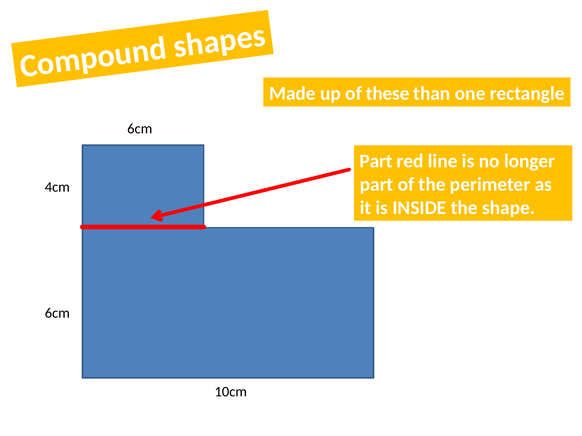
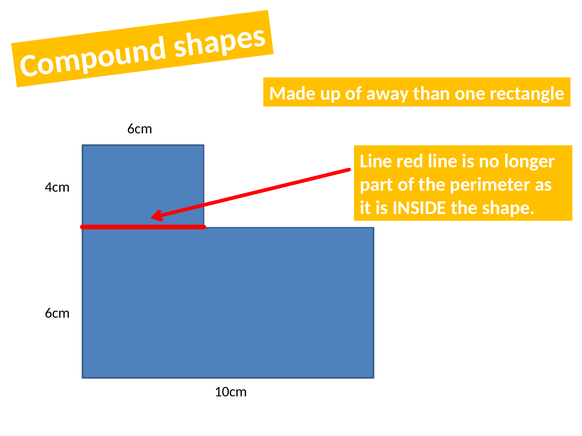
these: these -> away
Part at (376, 161): Part -> Line
